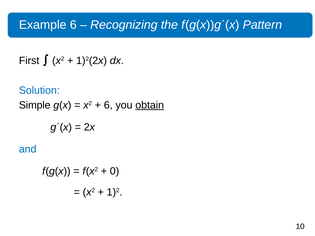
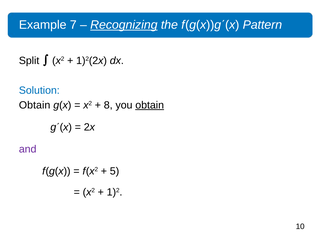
Example 6: 6 -> 7
Recognizing underline: none -> present
First: First -> Split
Simple at (35, 105): Simple -> Obtain
6 at (108, 105): 6 -> 8
and colour: blue -> purple
0: 0 -> 5
